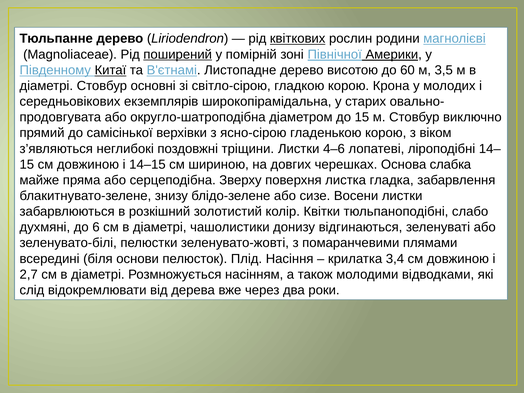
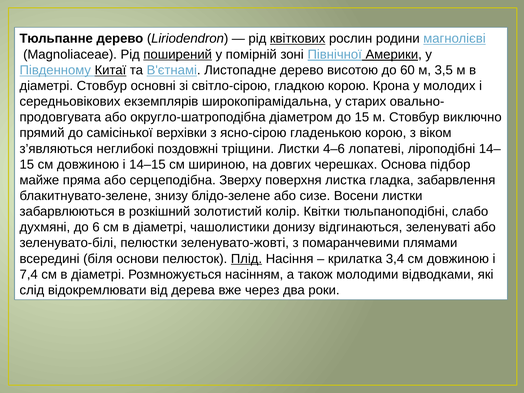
слабка: слабка -> підбор
Плід underline: none -> present
2,7: 2,7 -> 7,4
